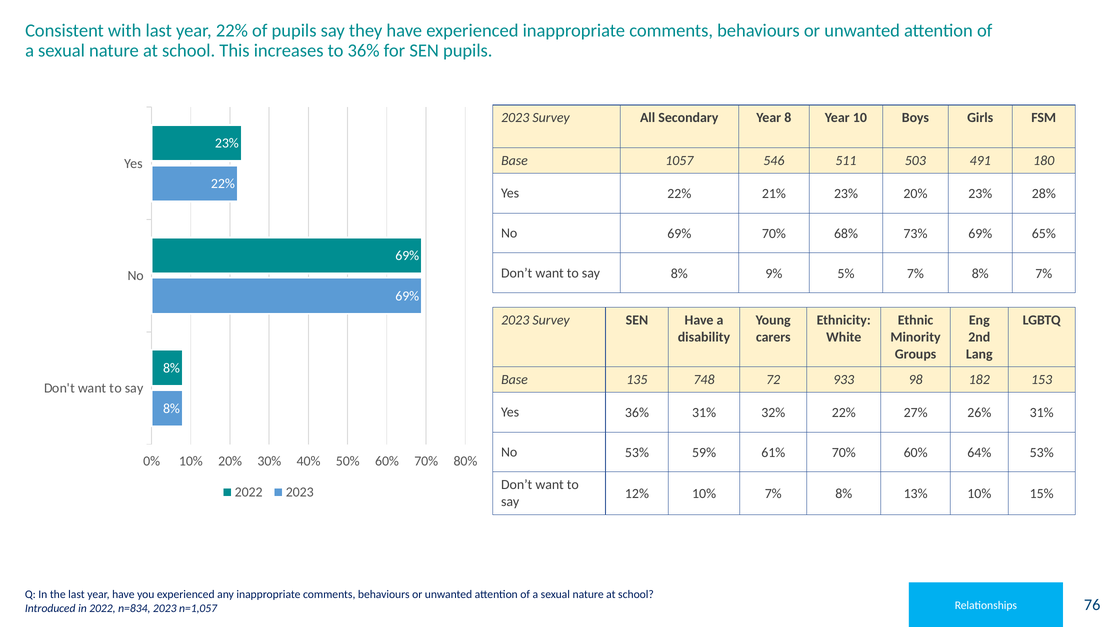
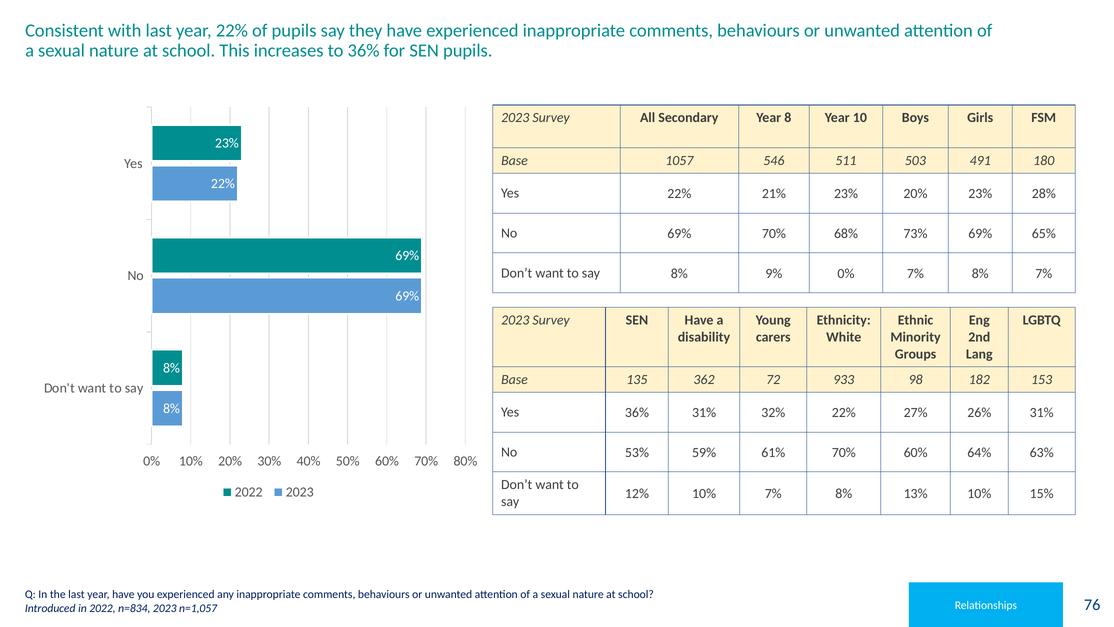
9% 5%: 5% -> 0%
748: 748 -> 362
64% 53%: 53% -> 63%
